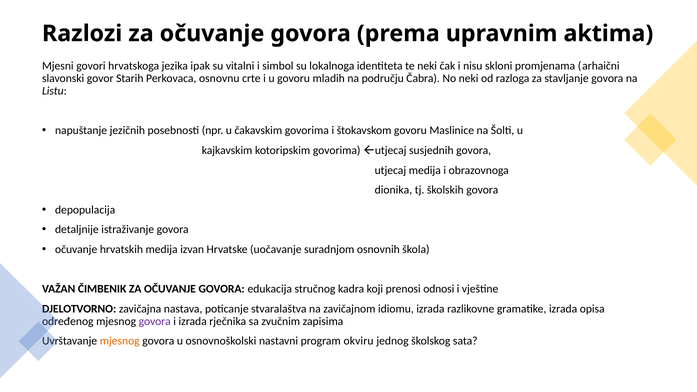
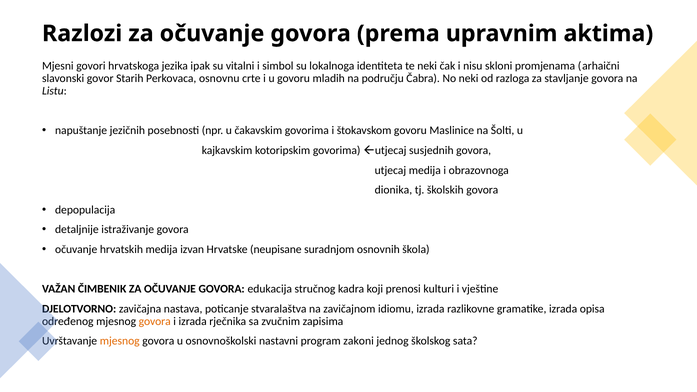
uočavanje: uočavanje -> neupisane
odnosi: odnosi -> kulturi
govora at (155, 321) colour: purple -> orange
okviru: okviru -> zakoni
